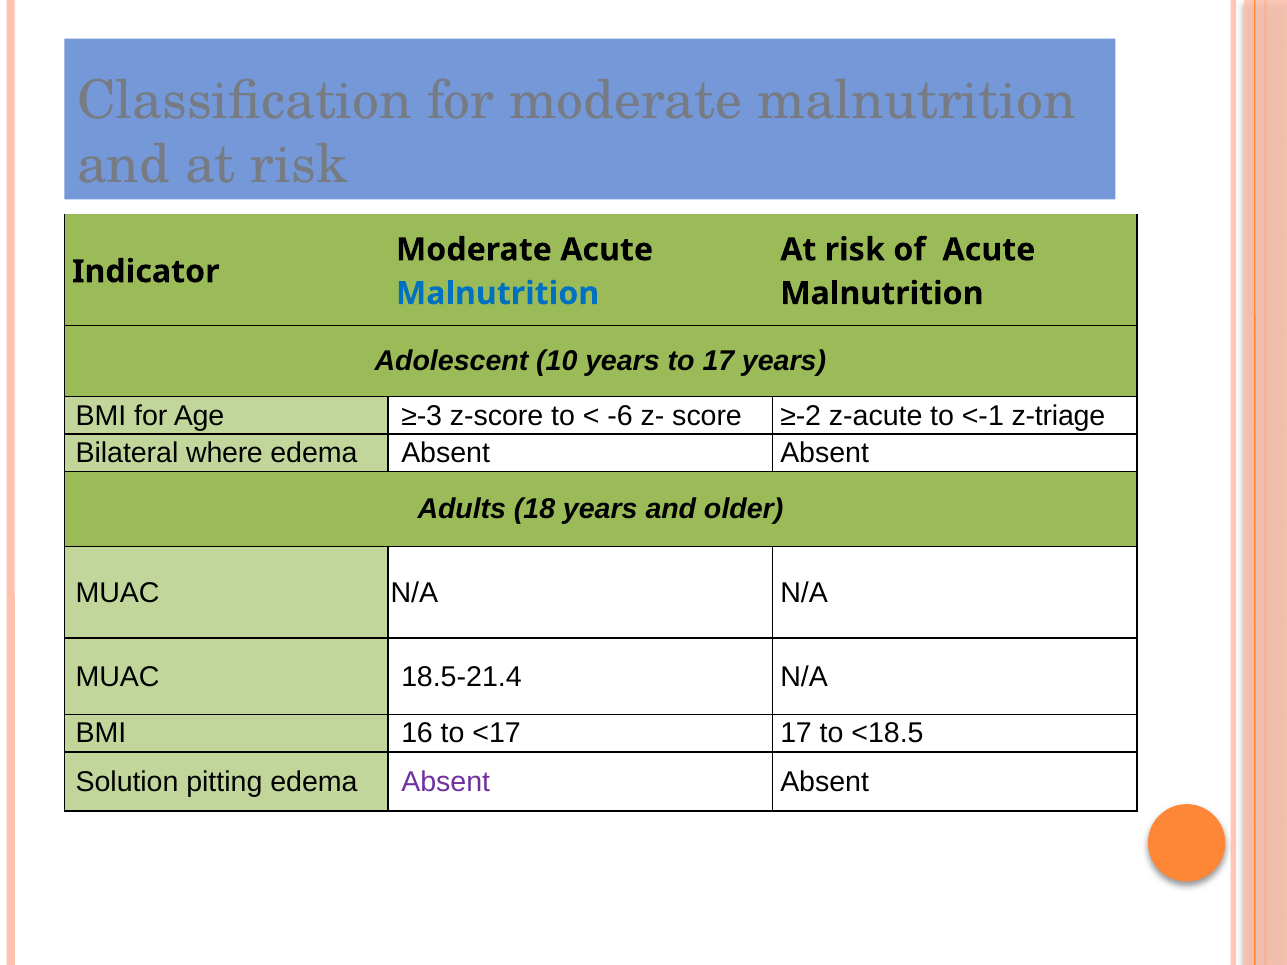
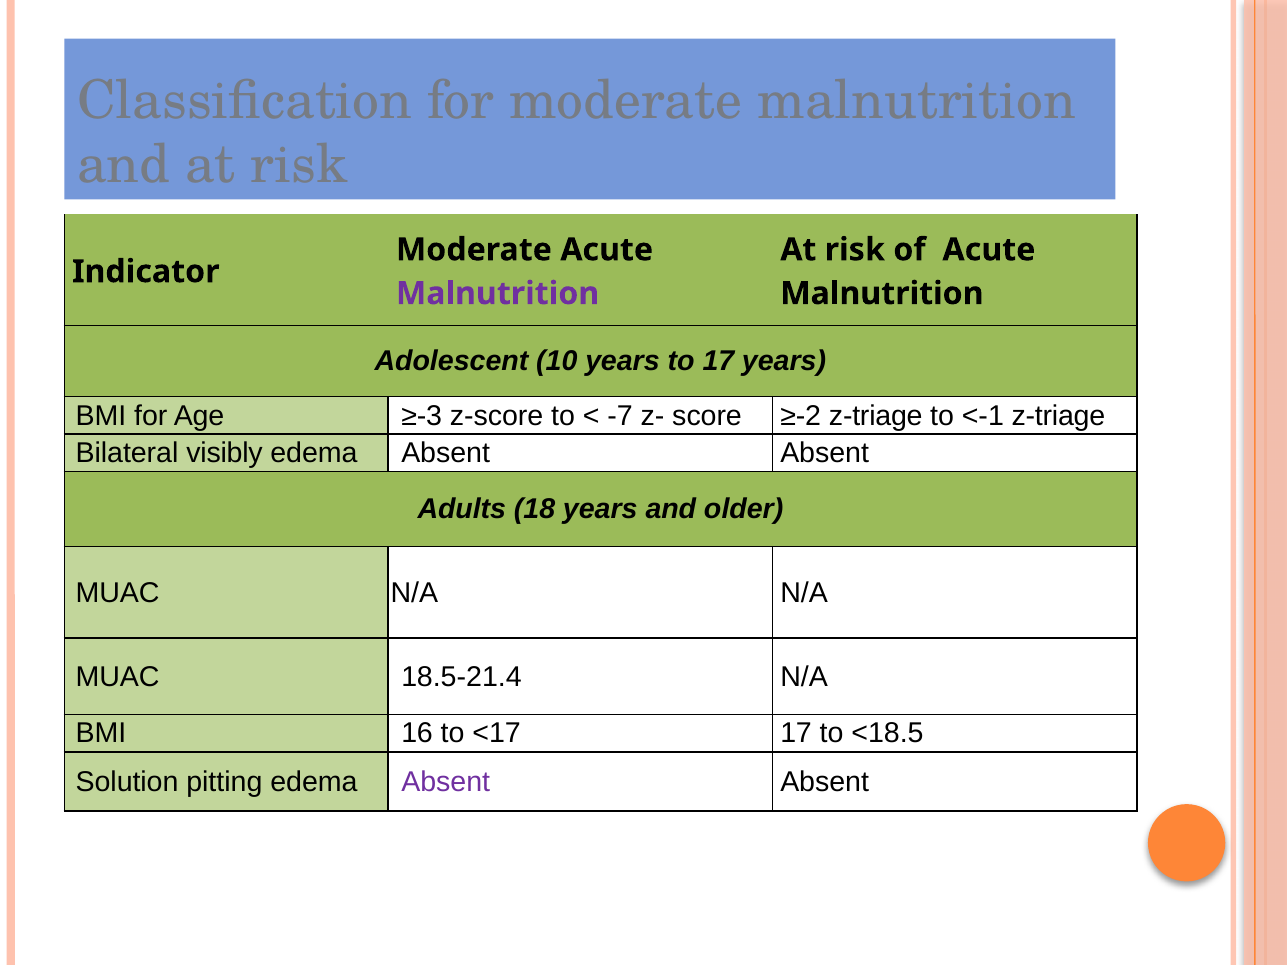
Malnutrition at (498, 294) colour: blue -> purple
-6: -6 -> -7
≥-2 z-acute: z-acute -> z-triage
where: where -> visibly
